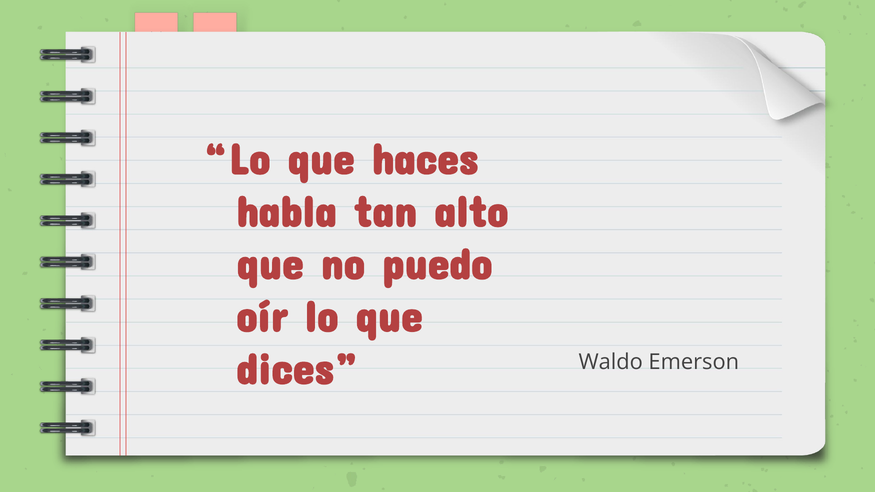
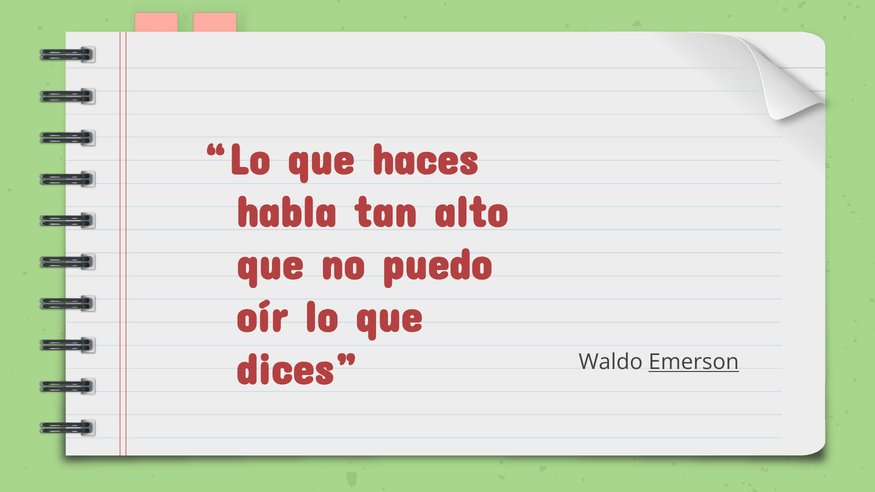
Emerson underline: none -> present
